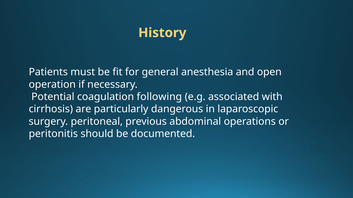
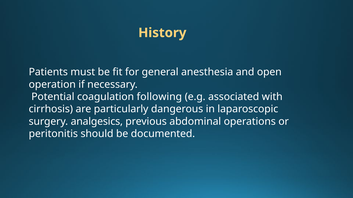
peritoneal: peritoneal -> analgesics
